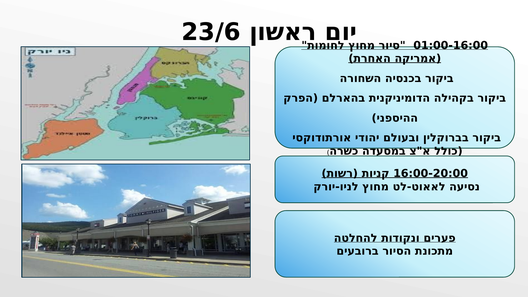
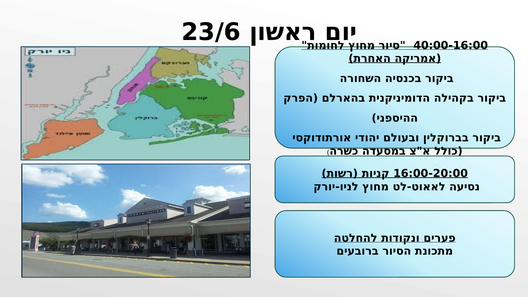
01:00-16:00: 01:00-16:00 -> 40:00-16:00
